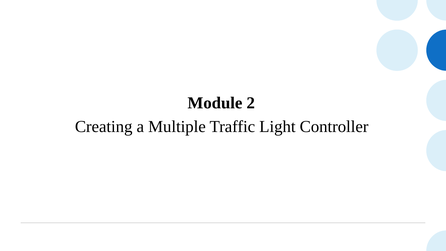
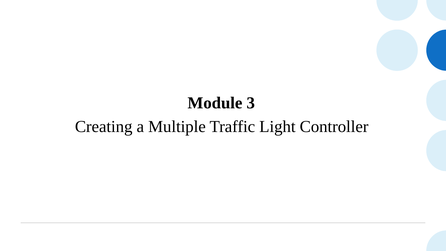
2: 2 -> 3
